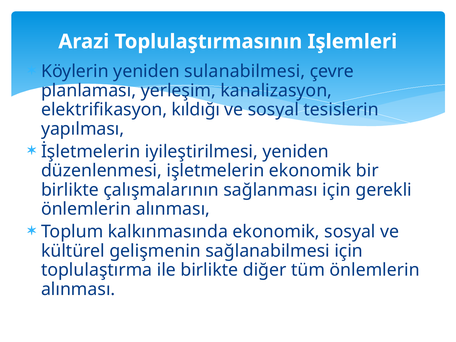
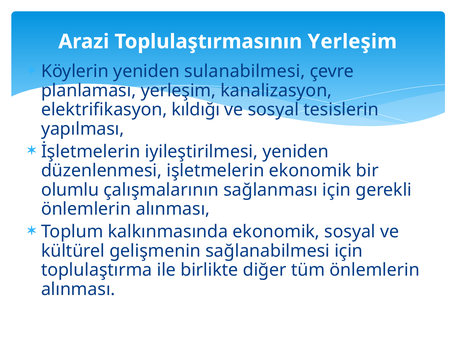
Toplulaştırmasının Işlemleri: Işlemleri -> Yerleşim
birlikte at (70, 190): birlikte -> olumlu
